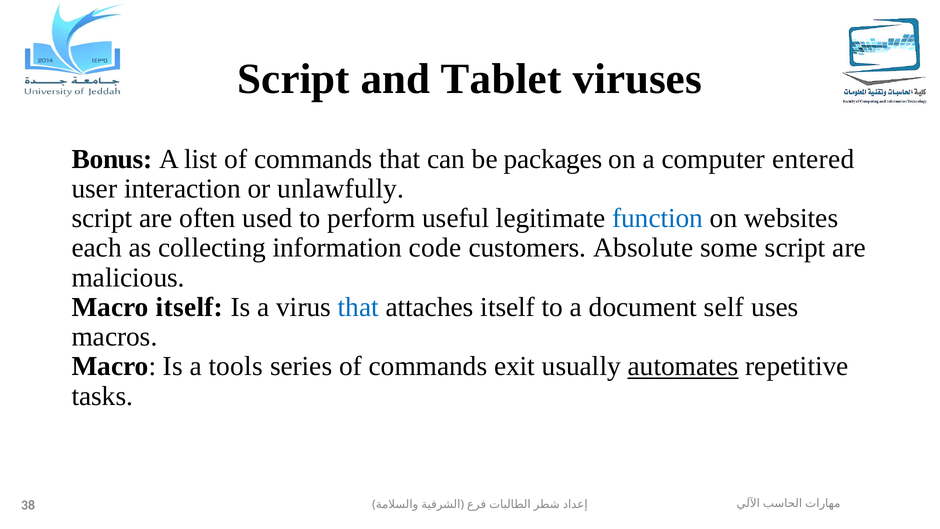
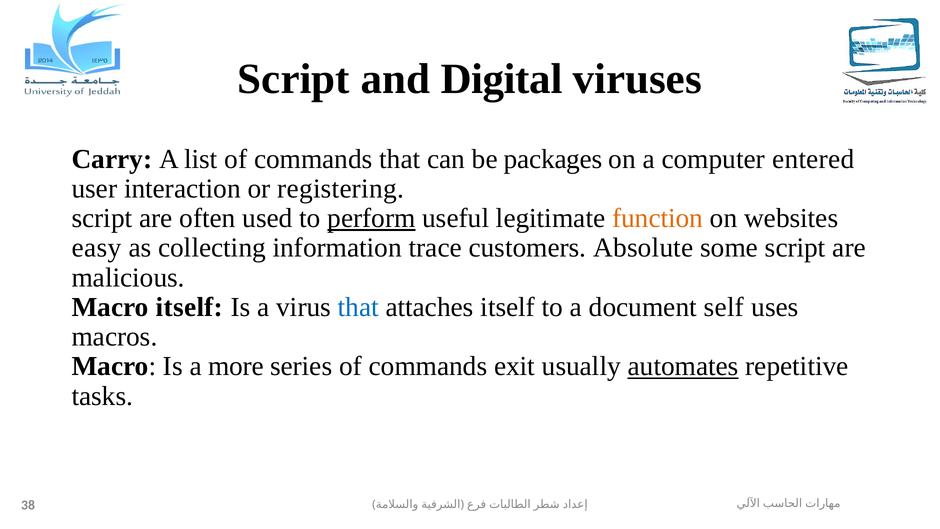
Tablet: Tablet -> Digital
Bonus: Bonus -> Carry
unlawfully: unlawfully -> registering
perform underline: none -> present
function colour: blue -> orange
each: each -> easy
code: code -> trace
tools: tools -> more
